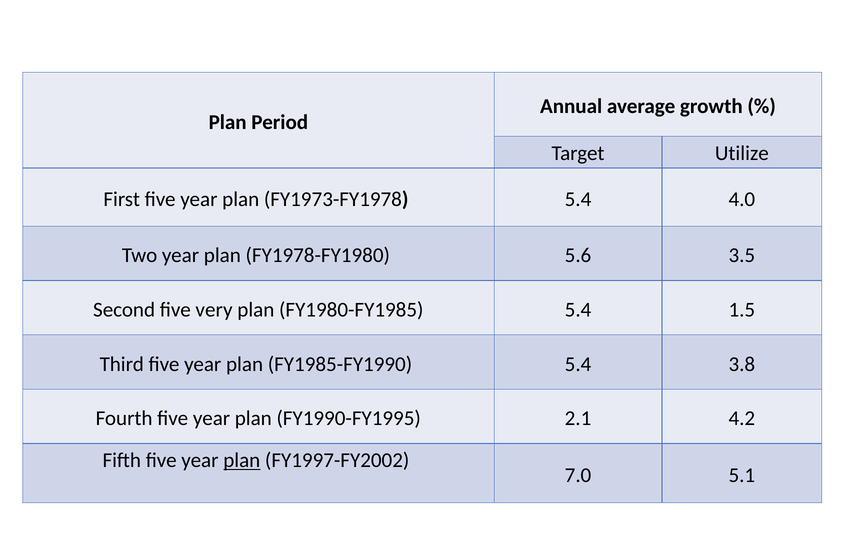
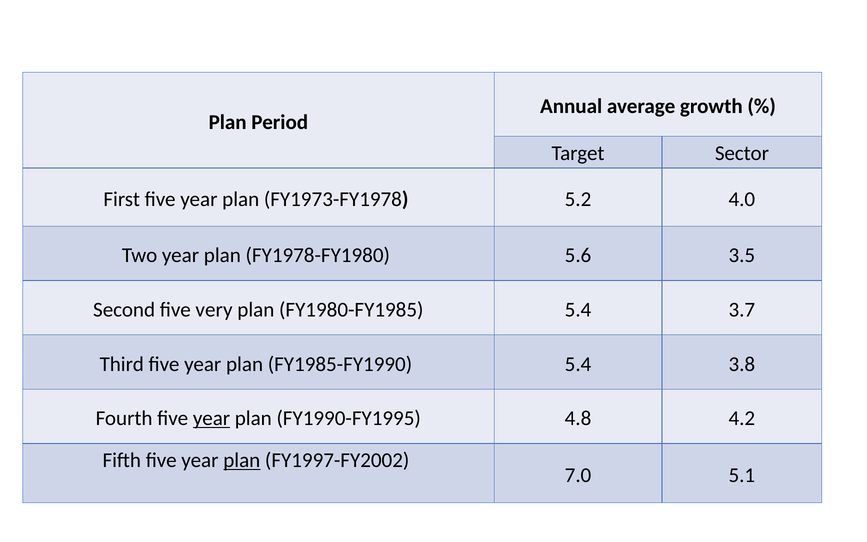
Utilize: Utilize -> Sector
FY1973-FY1978 5.4: 5.4 -> 5.2
1.5: 1.5 -> 3.7
year at (212, 418) underline: none -> present
2.1: 2.1 -> 4.8
